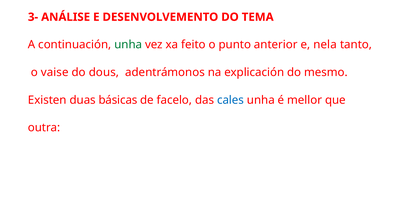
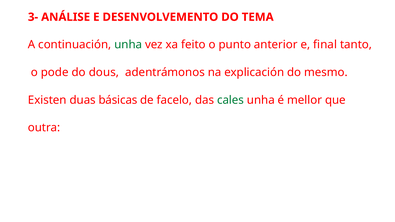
nela: nela -> final
vaise: vaise -> pode
cales colour: blue -> green
